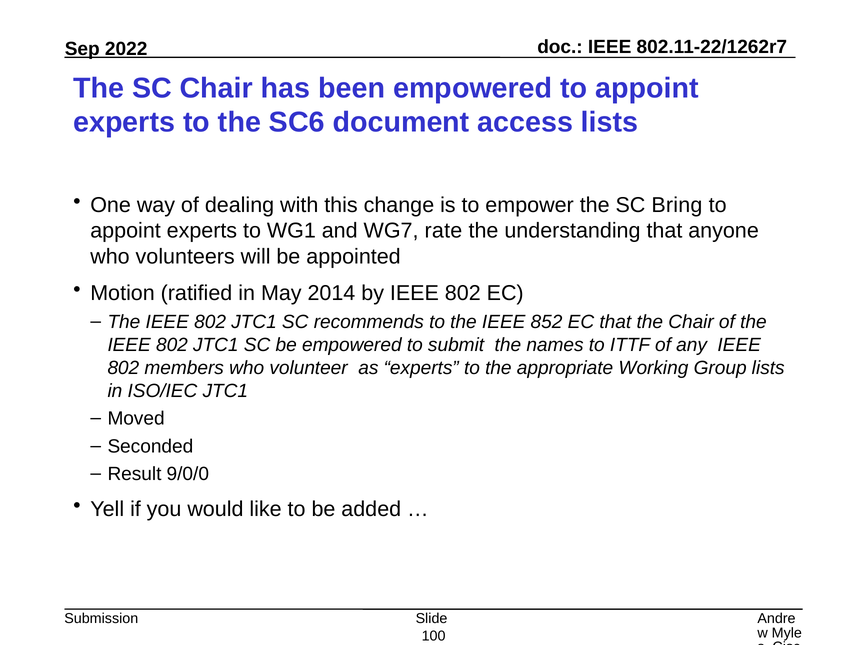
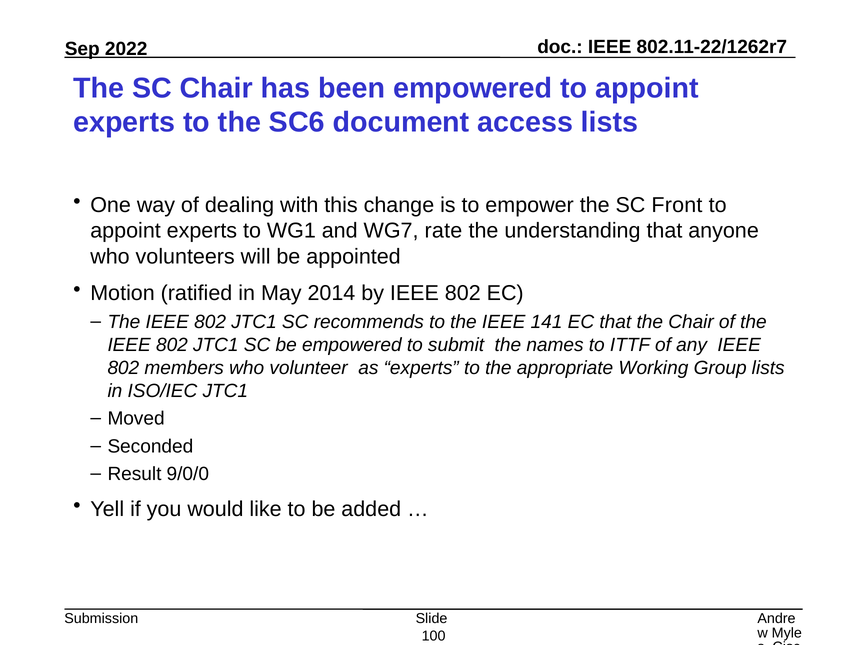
Bring: Bring -> Front
852: 852 -> 141
